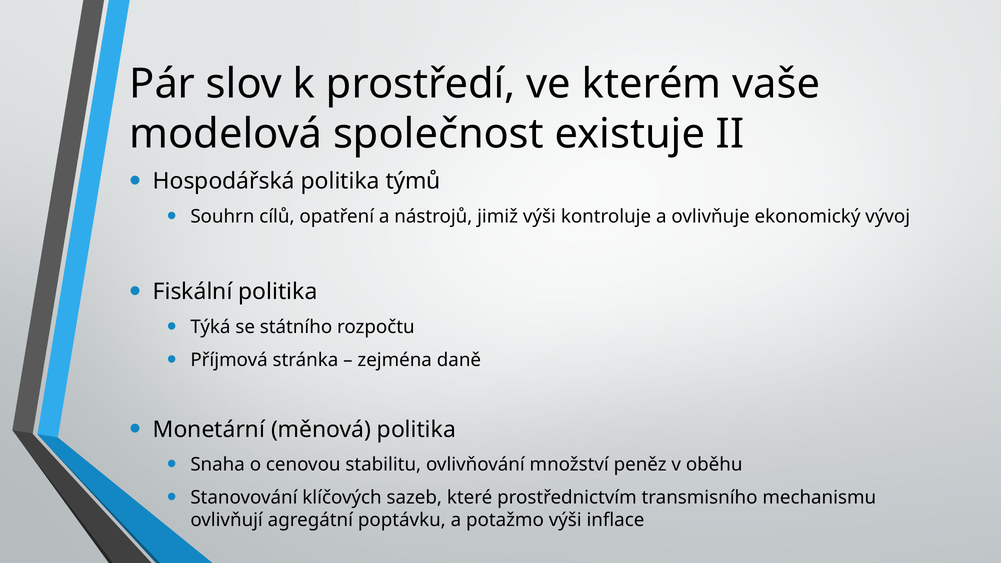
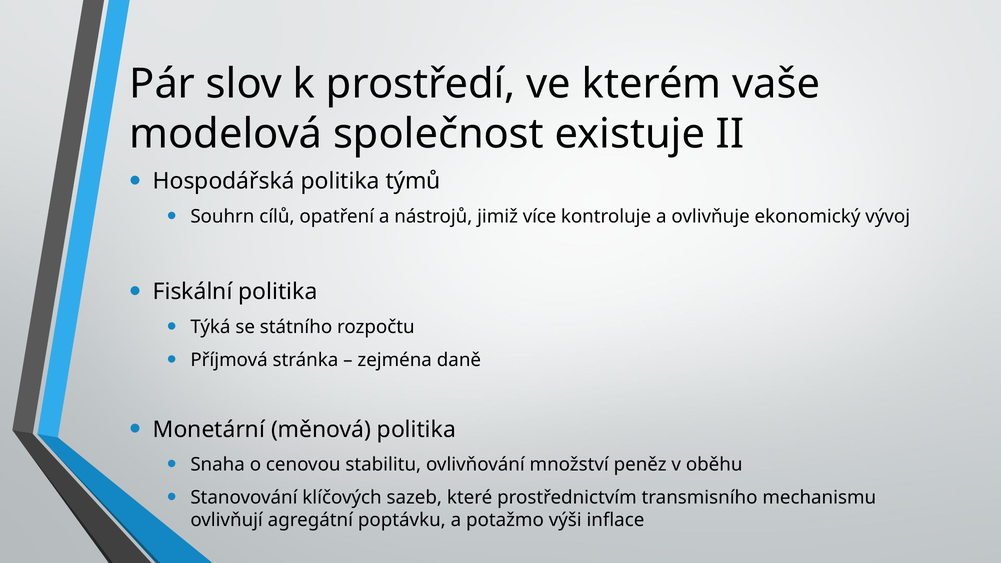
jimiž výši: výši -> více
